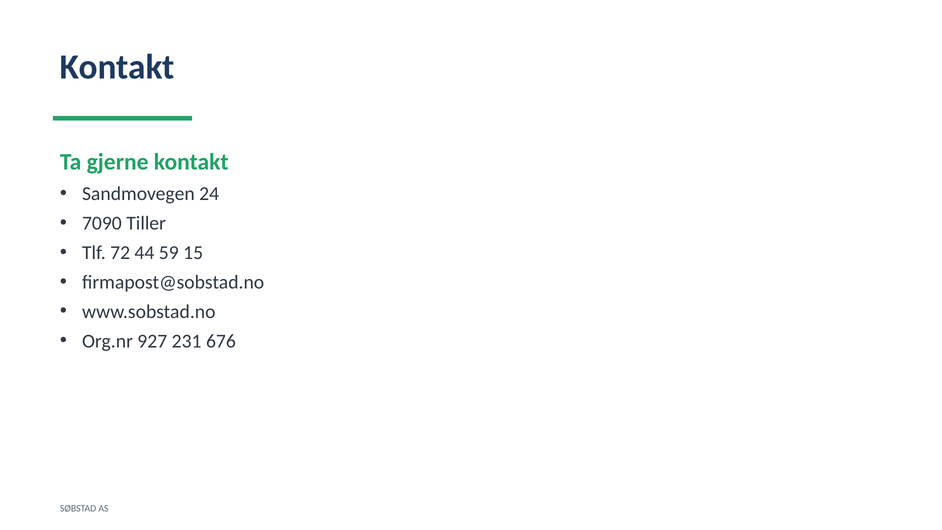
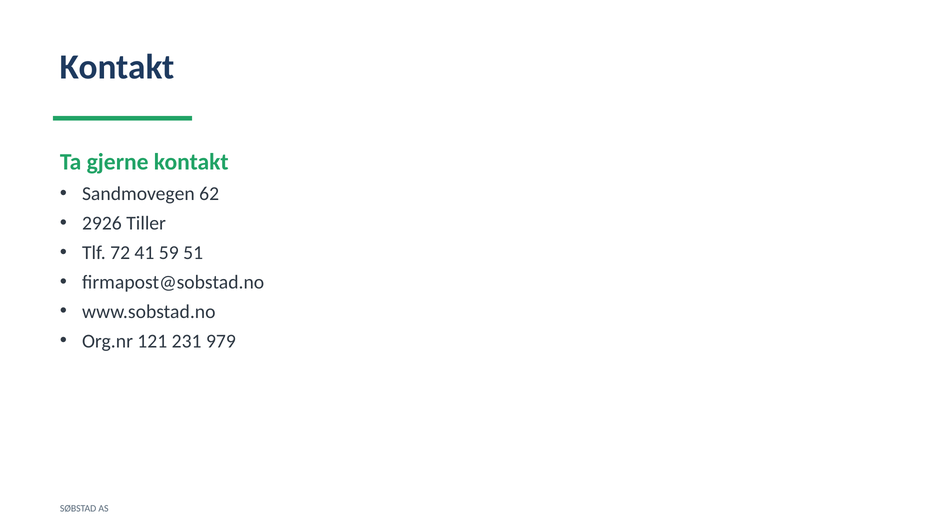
24: 24 -> 62
7090: 7090 -> 2926
44: 44 -> 41
15: 15 -> 51
927: 927 -> 121
676: 676 -> 979
